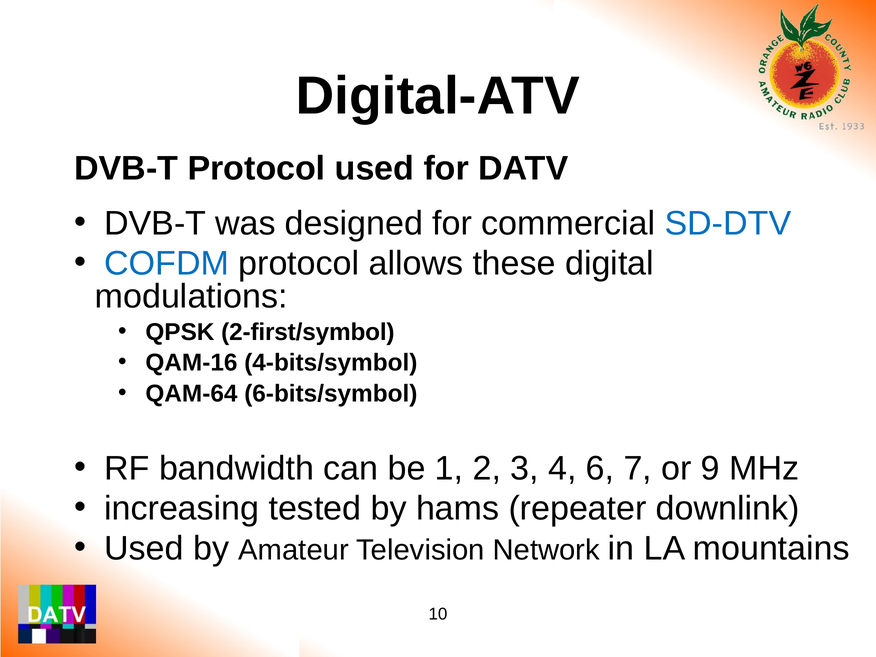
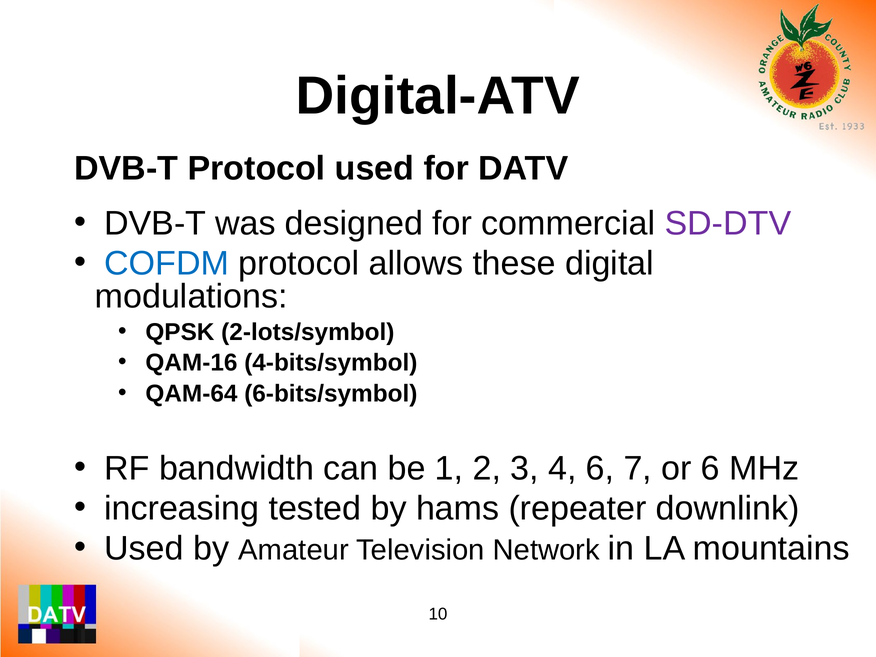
SD-DTV colour: blue -> purple
2-first/symbol: 2-first/symbol -> 2-lots/symbol
or 9: 9 -> 6
